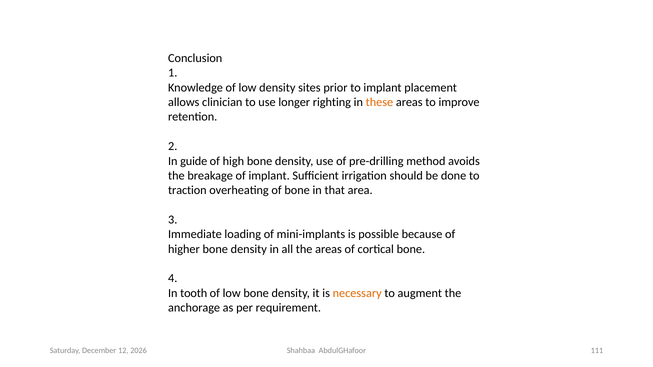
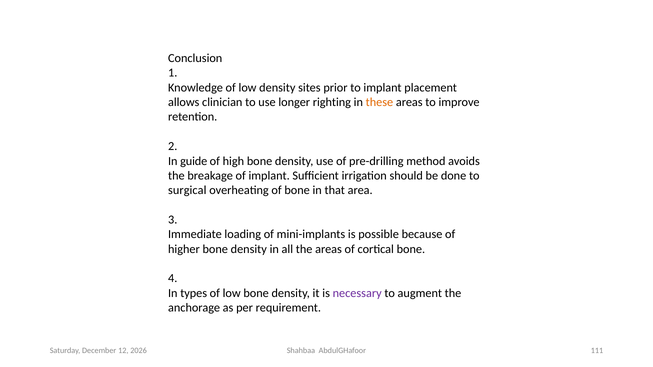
traction: traction -> surgical
tooth: tooth -> types
necessary colour: orange -> purple
